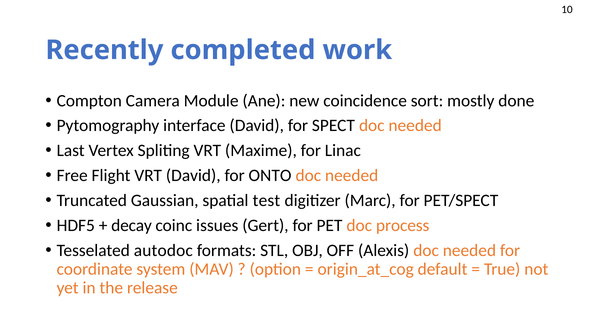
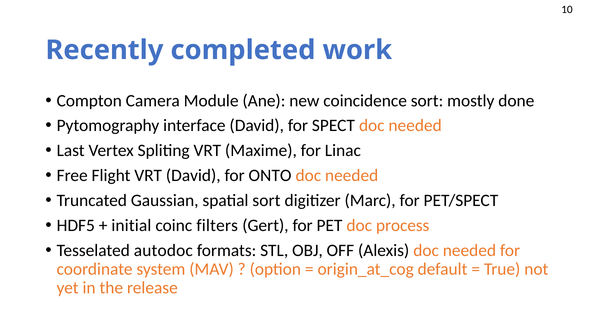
spatial test: test -> sort
decay: decay -> initial
issues: issues -> filters
